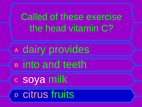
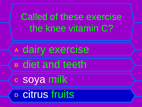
head: head -> knee
dairy provides: provides -> exercise
into: into -> diet
citrus colour: pink -> white
